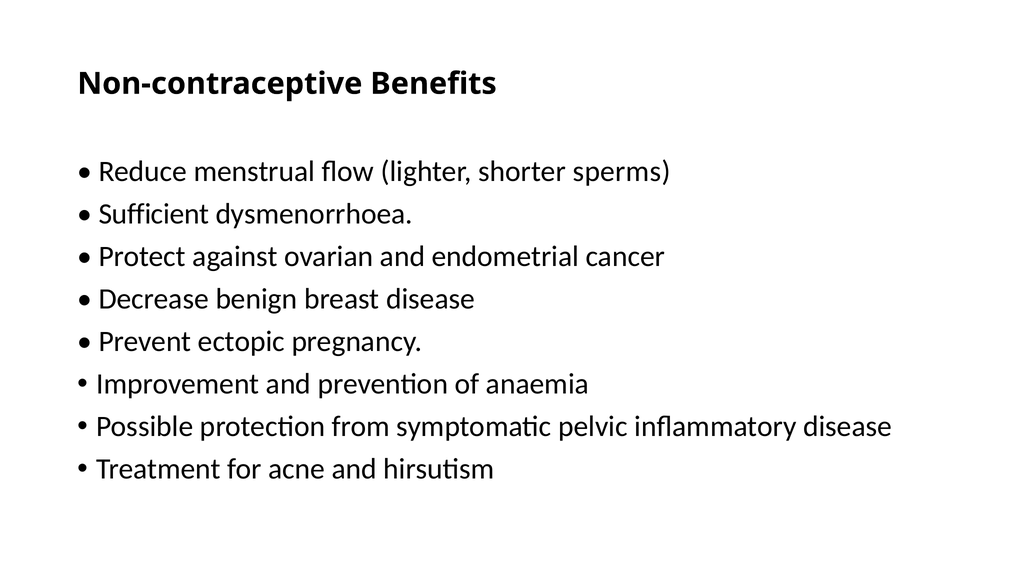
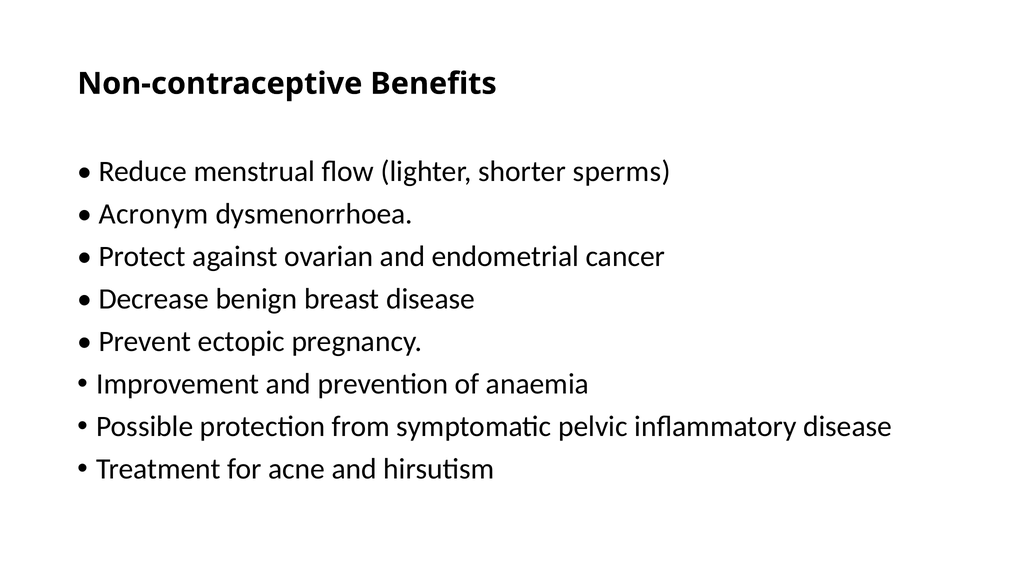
Sufficient: Sufficient -> Acronym
